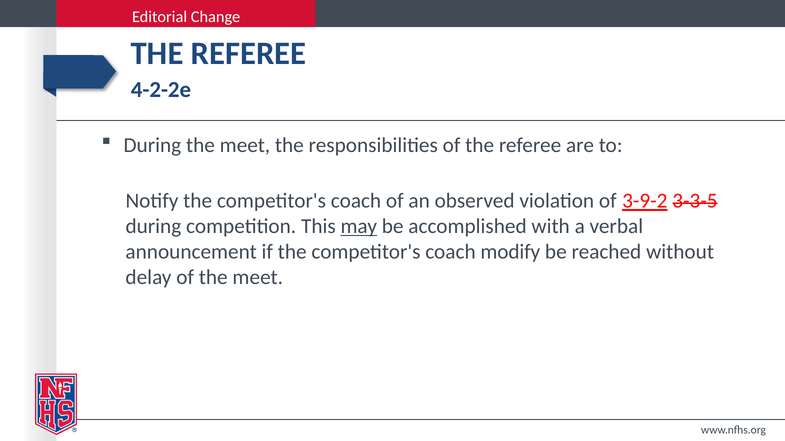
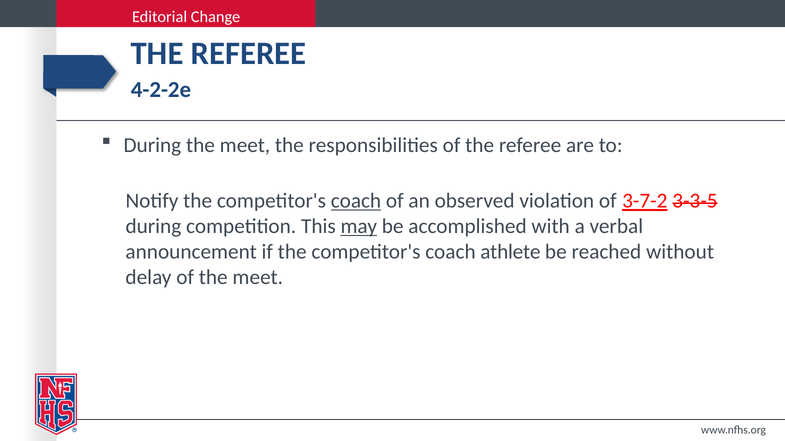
coach at (356, 201) underline: none -> present
3-9-2: 3-9-2 -> 3-7-2
modify: modify -> athlete
